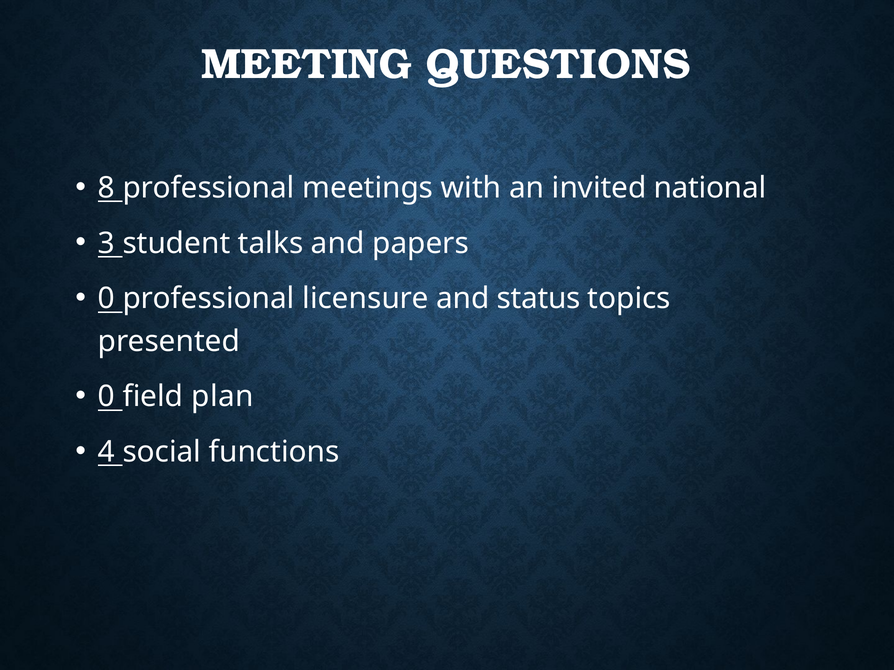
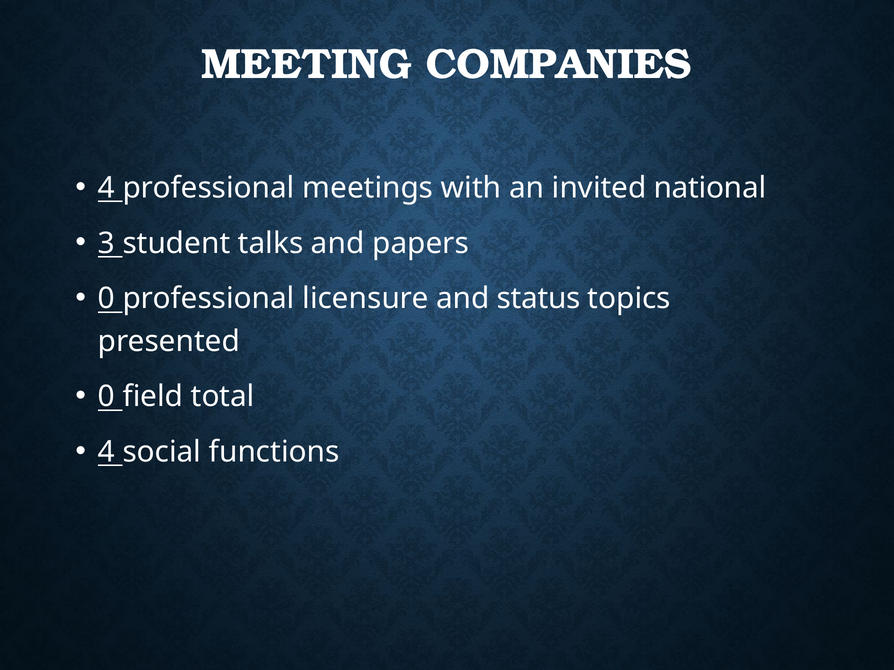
QUESTIONS: QUESTIONS -> COMPANIES
8 at (106, 188): 8 -> 4
plan: plan -> total
